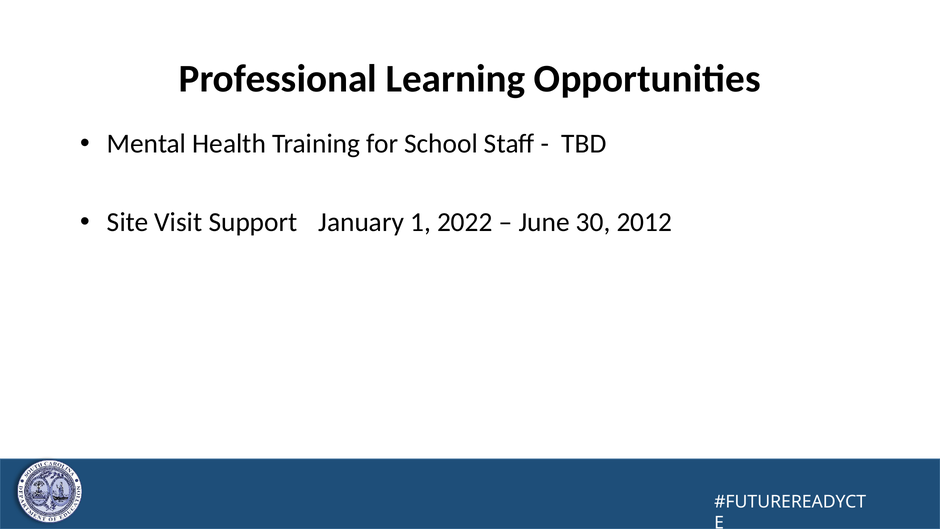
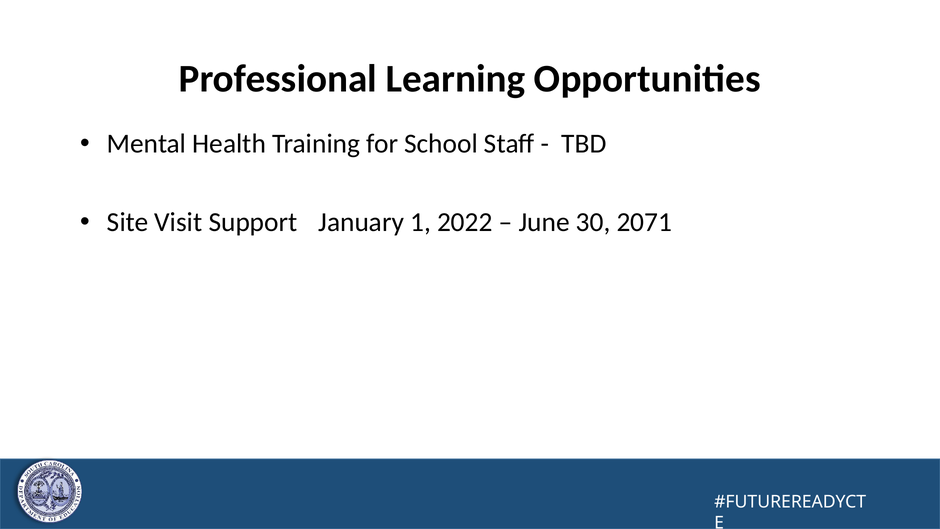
2012: 2012 -> 2071
